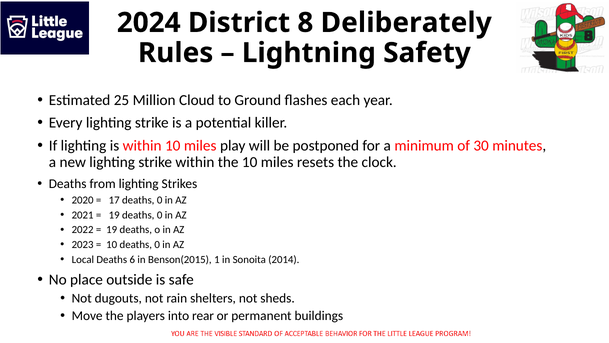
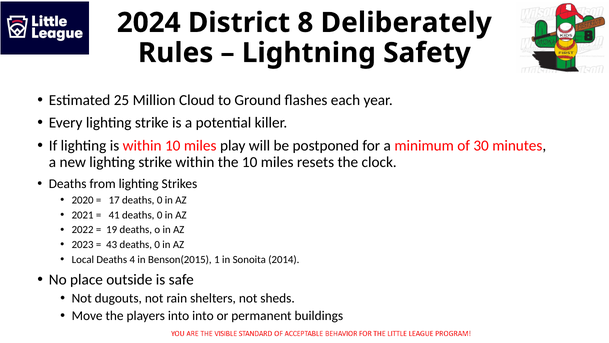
19 at (114, 215): 19 -> 41
10 at (112, 244): 10 -> 43
6: 6 -> 4
into rear: rear -> into
